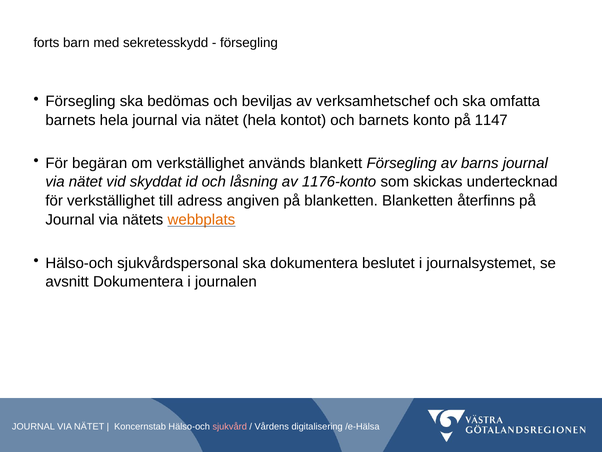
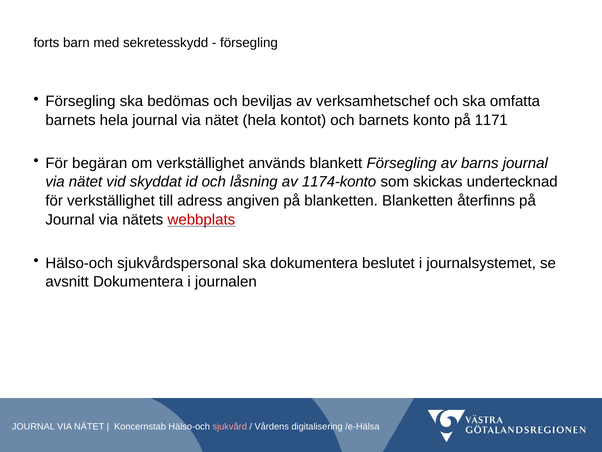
1147: 1147 -> 1171
1176-konto: 1176-konto -> 1174-konto
webbplats colour: orange -> red
